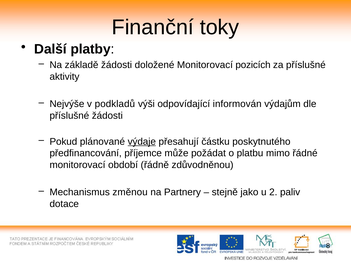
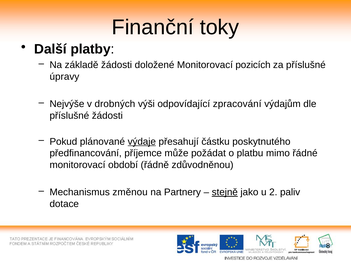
aktivity: aktivity -> úpravy
podkladů: podkladů -> drobných
informován: informován -> zpracování
stejně underline: none -> present
